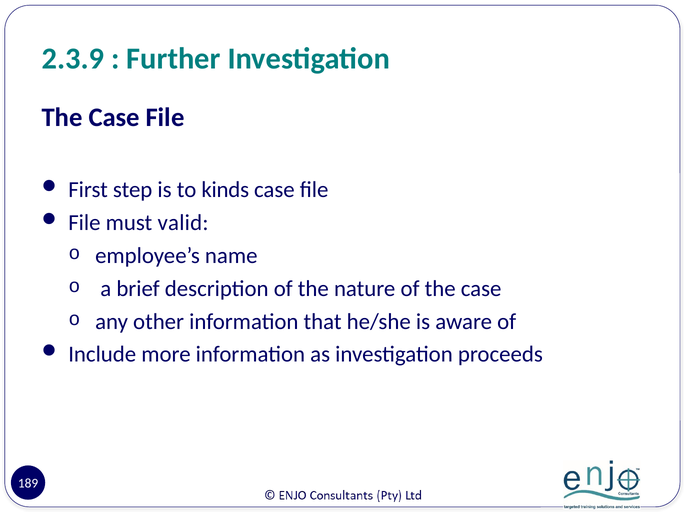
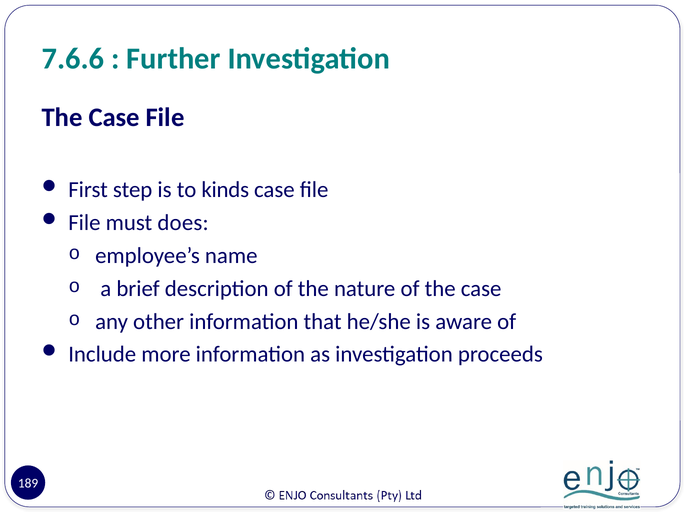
2.3.9: 2.3.9 -> 7.6.6
valid: valid -> does
